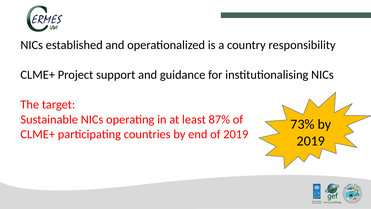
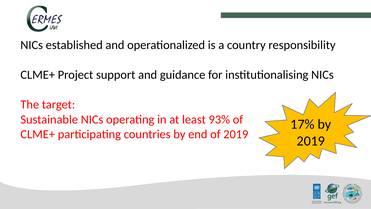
87%: 87% -> 93%
73%: 73% -> 17%
